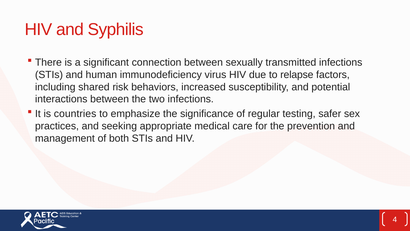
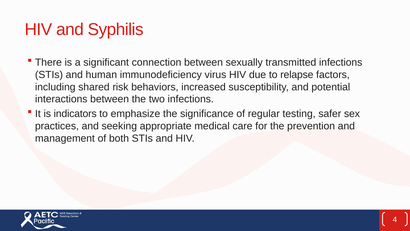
countries: countries -> indicators
